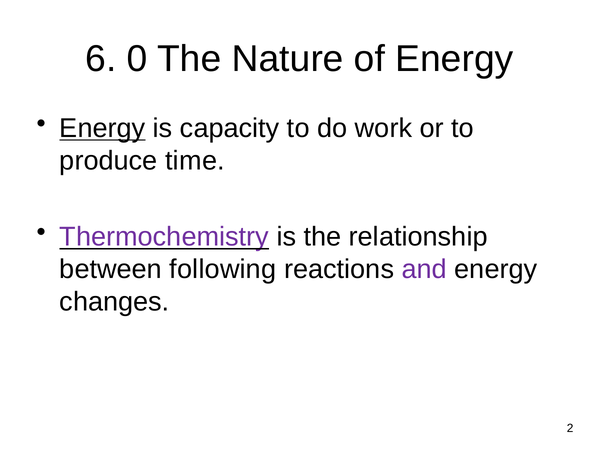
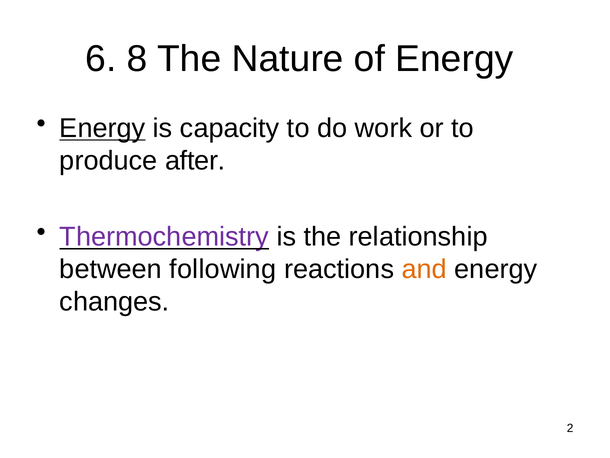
0: 0 -> 8
time: time -> after
and colour: purple -> orange
